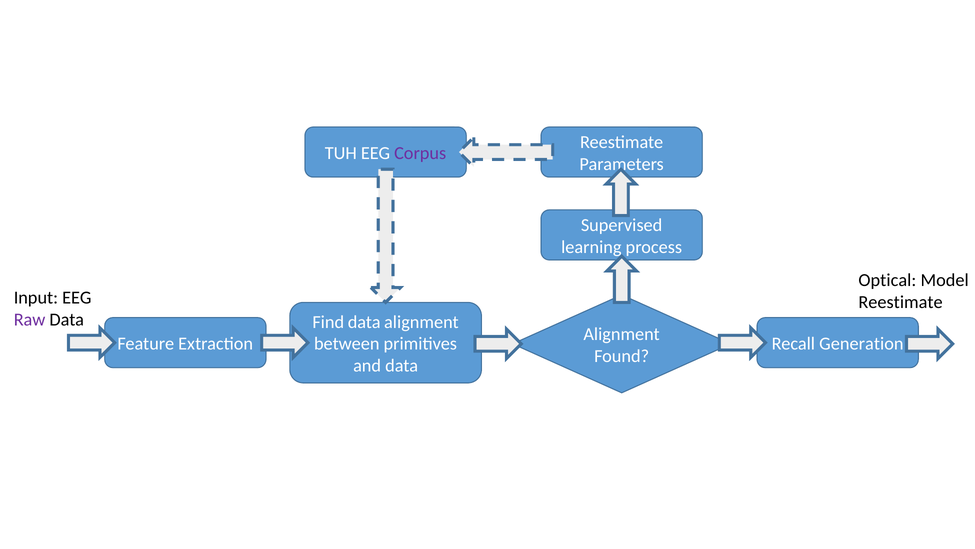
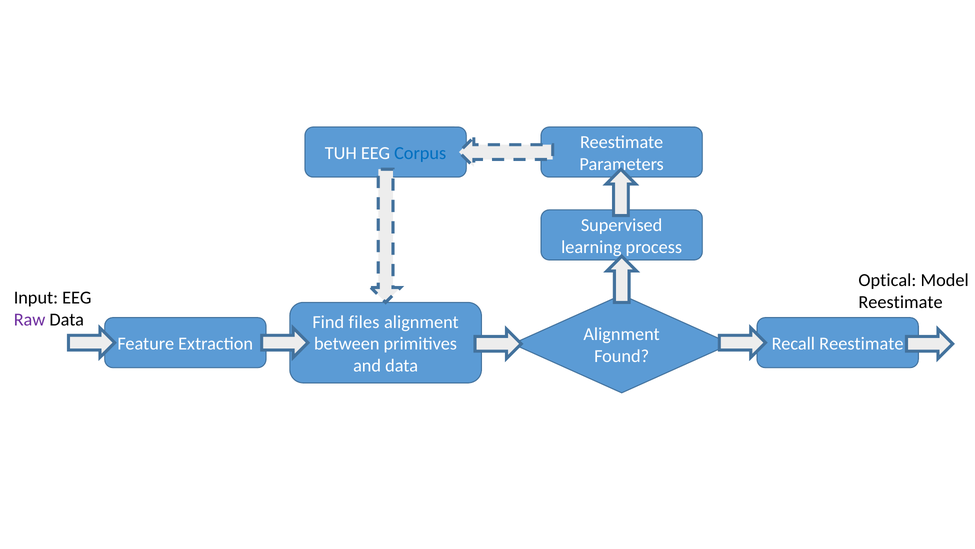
Corpus colour: purple -> blue
Find data: data -> files
Recall Generation: Generation -> Reestimate
